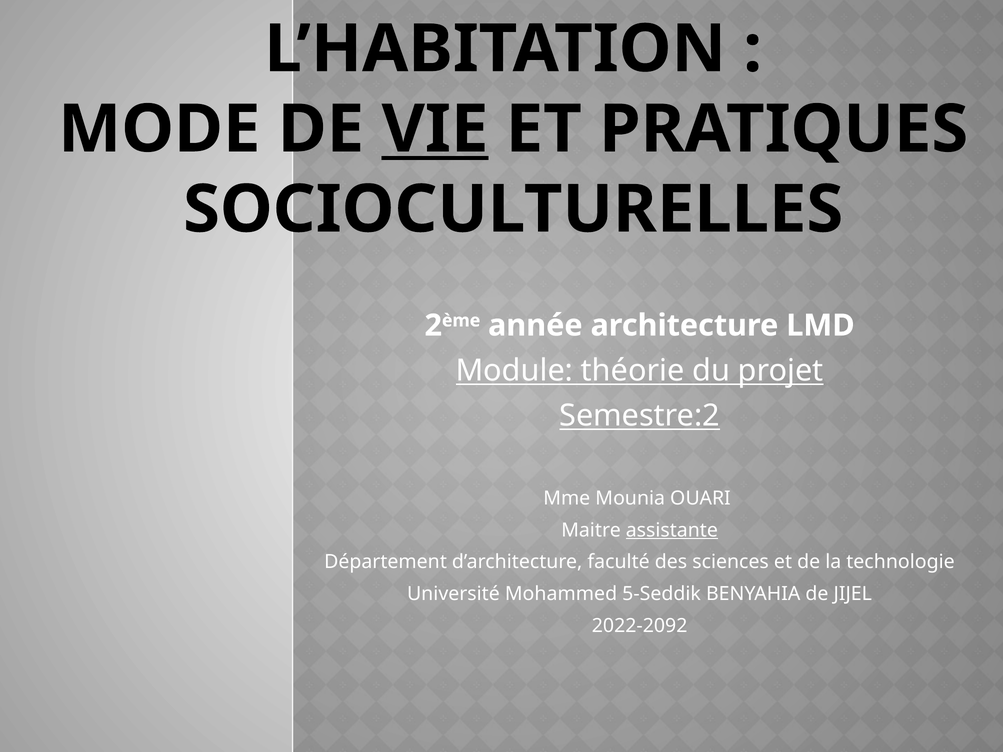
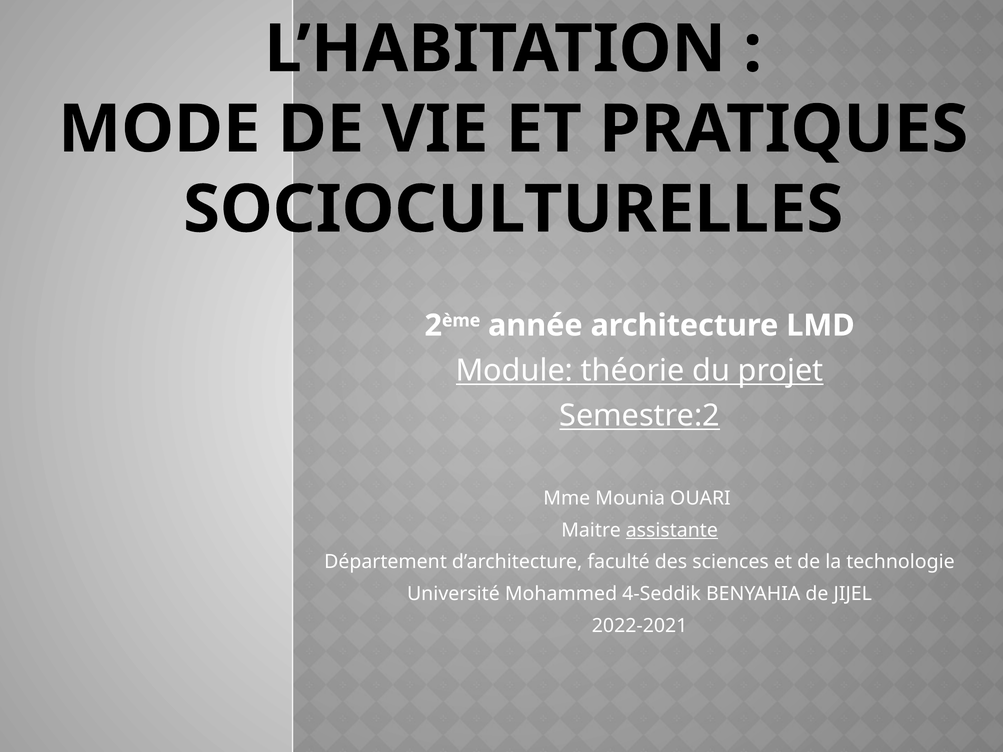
VIE underline: present -> none
5-Seddik: 5-Seddik -> 4-Seddik
2022-2092: 2022-2092 -> 2022-2021
